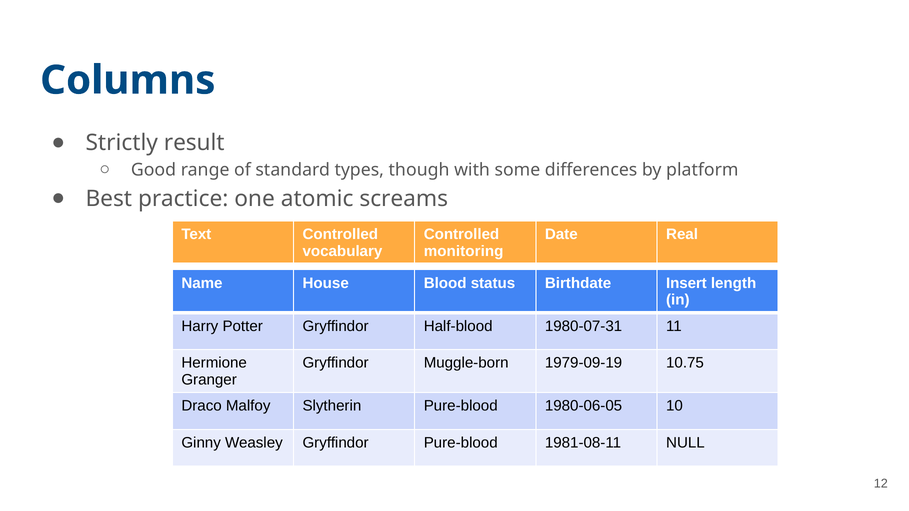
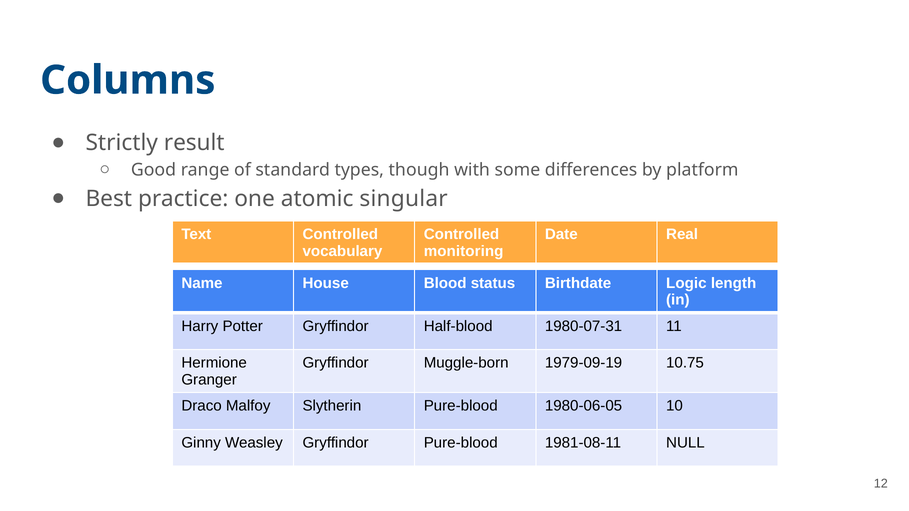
screams: screams -> singular
Insert: Insert -> Logic
